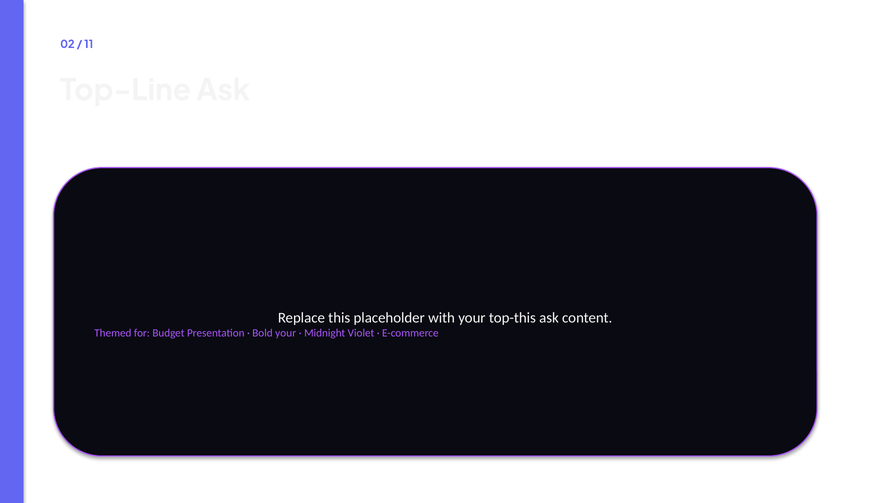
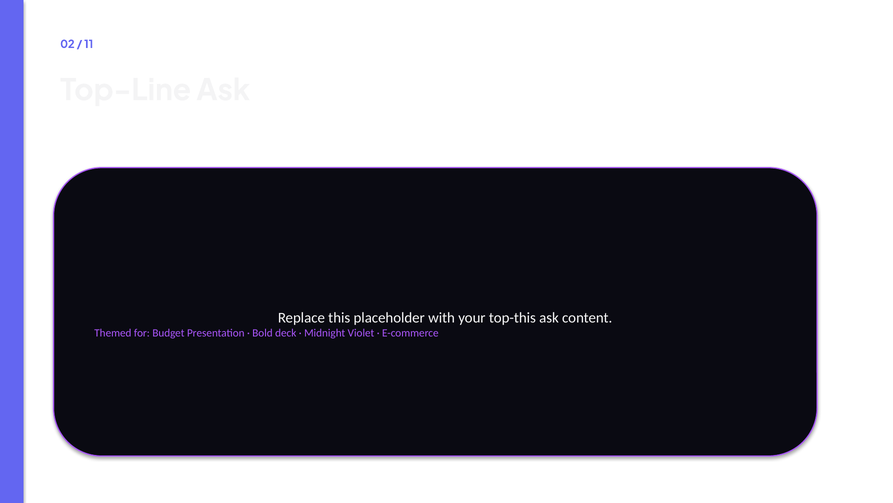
Bold your: your -> deck
